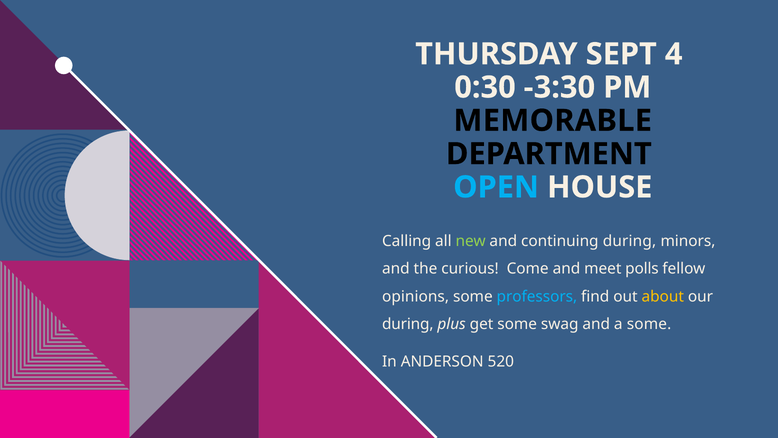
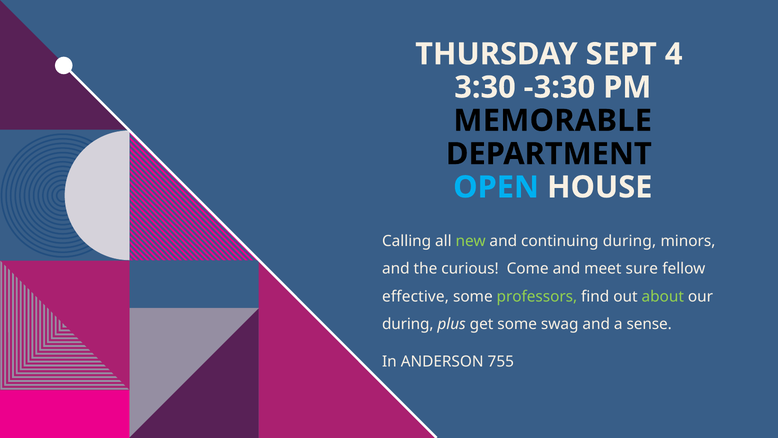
0:30: 0:30 -> 3:30
polls: polls -> sure
opinions: opinions -> effective
professors colour: light blue -> light green
about colour: yellow -> light green
a some: some -> sense
520: 520 -> 755
